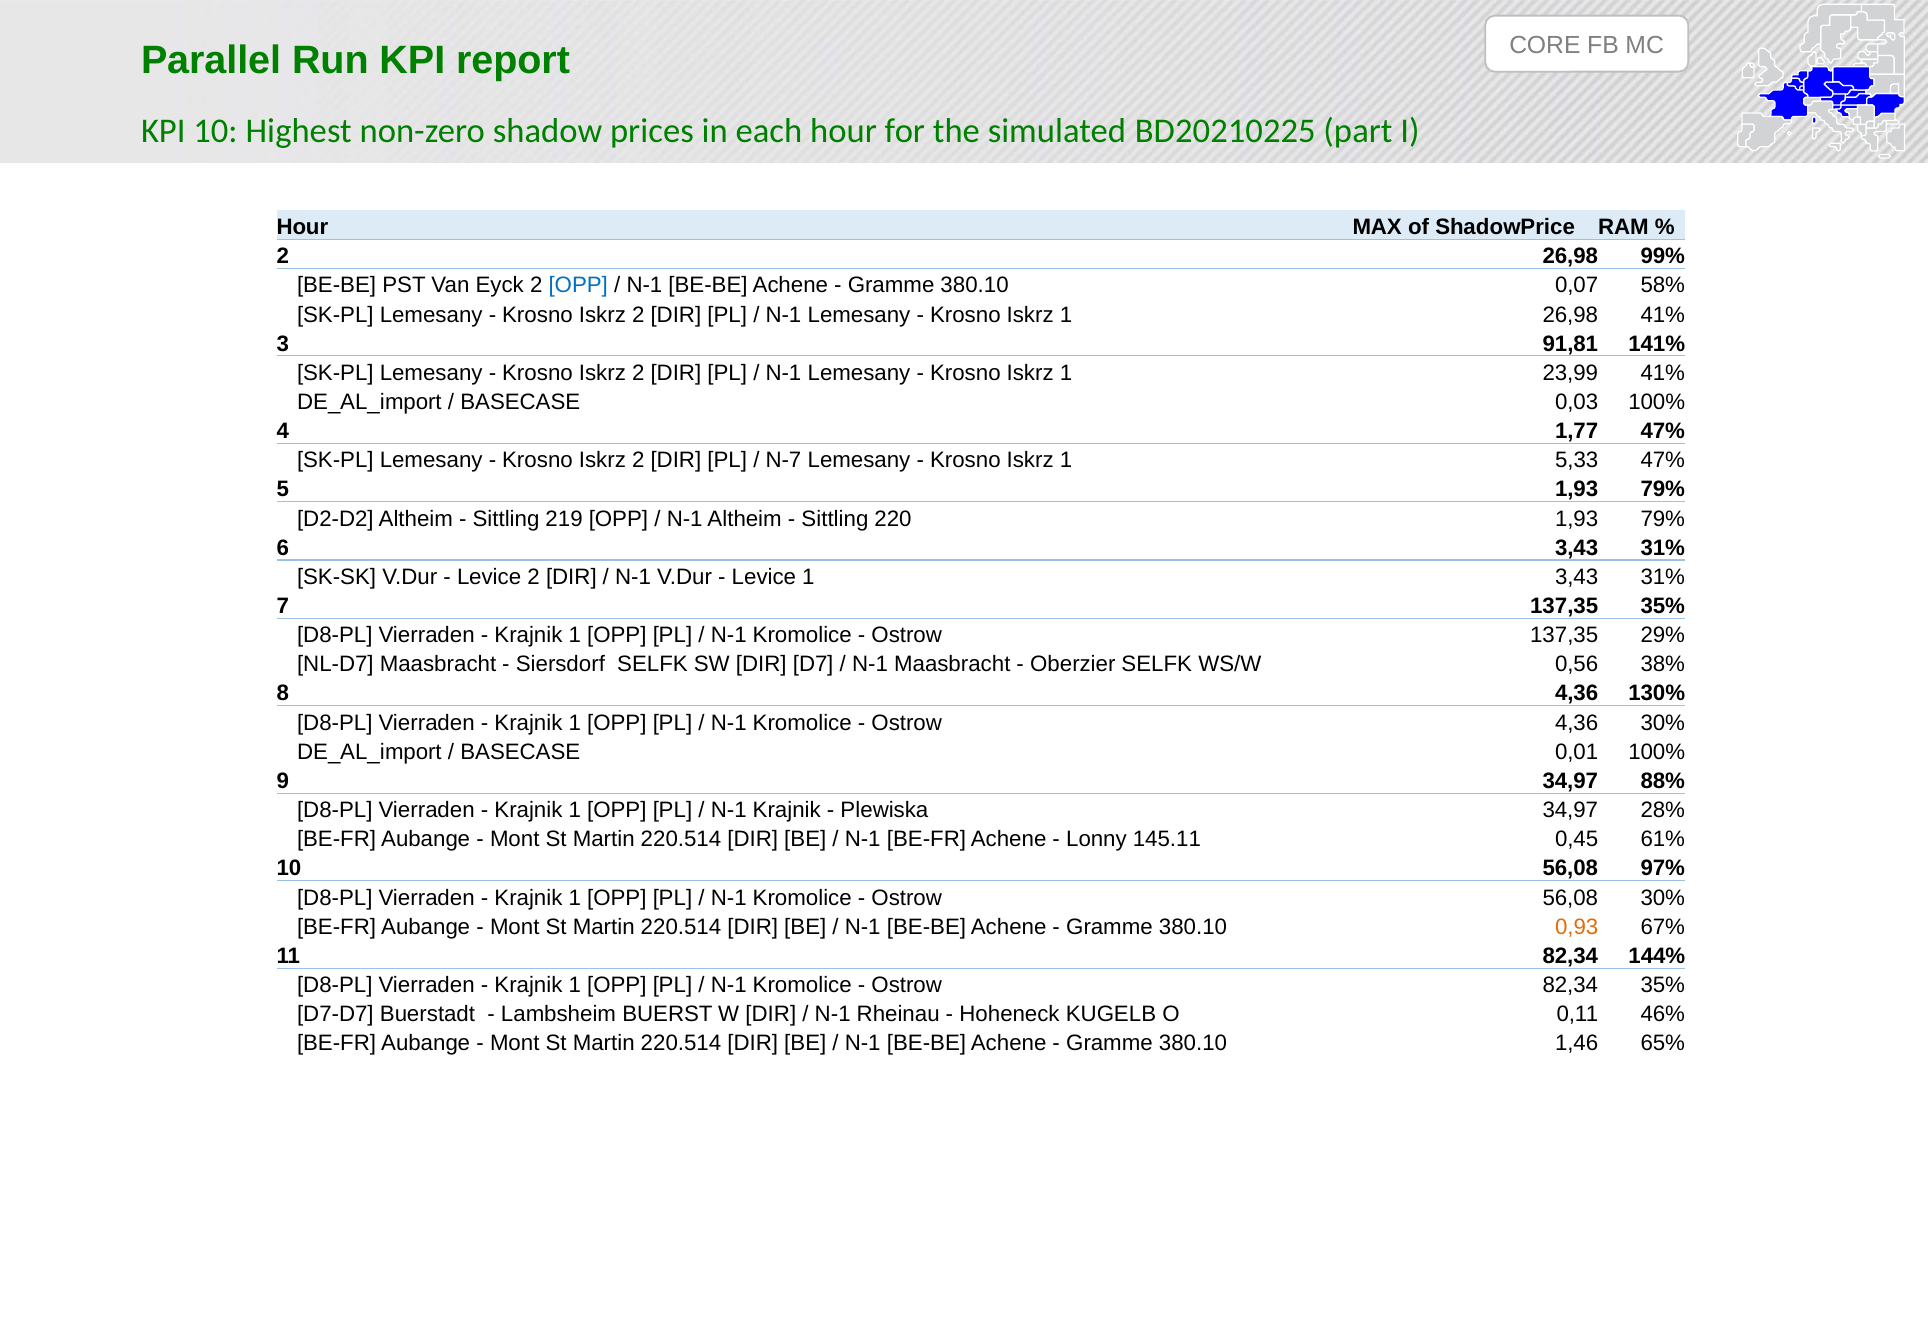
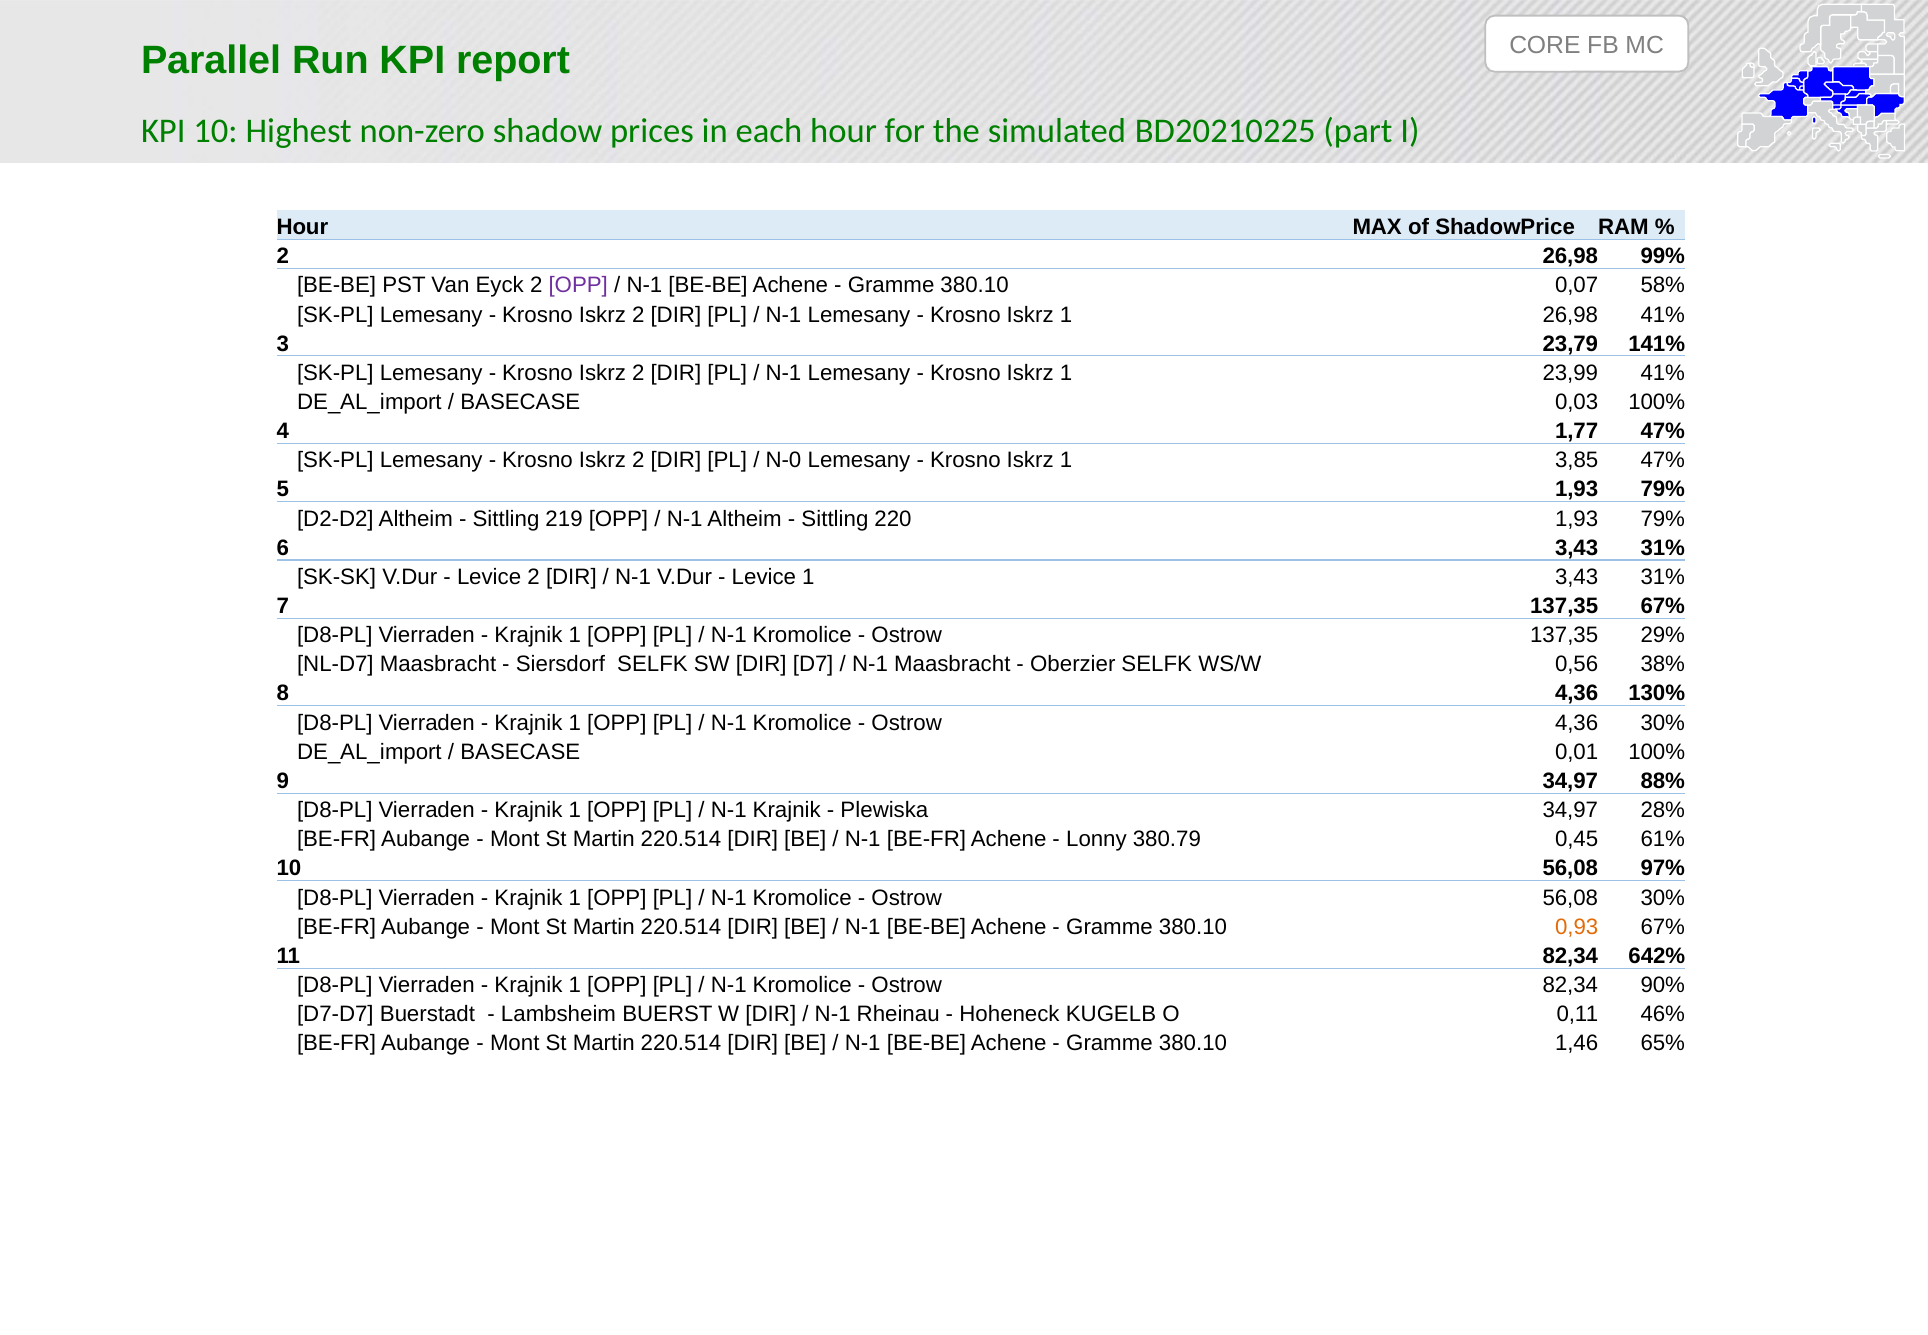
OPP at (578, 285) colour: blue -> purple
91,81: 91,81 -> 23,79
N-7: N-7 -> N-0
5,33: 5,33 -> 3,85
137,35 35%: 35% -> 67%
145.11: 145.11 -> 380.79
144%: 144% -> 642%
82,34 35%: 35% -> 90%
